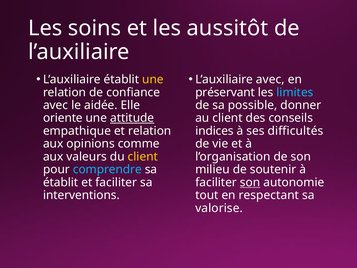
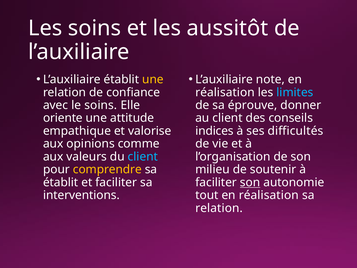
L’auxiliaire avec: avec -> note
préservant at (225, 92): préservant -> réalisation
le aidée: aidée -> soins
possible: possible -> éprouve
attitude underline: present -> none
et relation: relation -> valorise
client at (143, 156) colour: yellow -> light blue
comprendre colour: light blue -> yellow
tout en respectant: respectant -> réalisation
valorise at (219, 208): valorise -> relation
